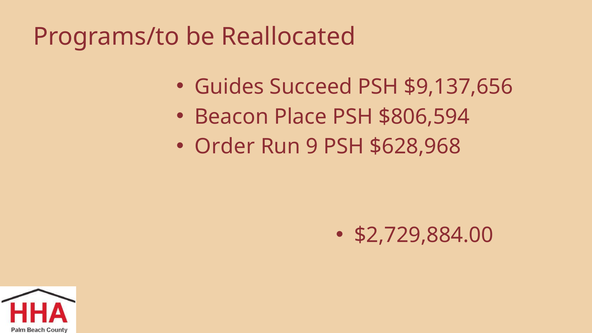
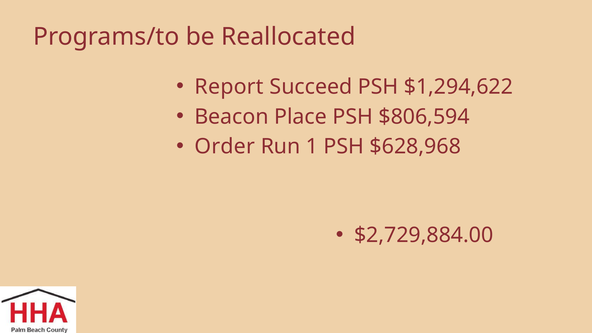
Guides: Guides -> Report
$9,137,656: $9,137,656 -> $1,294,622
9: 9 -> 1
